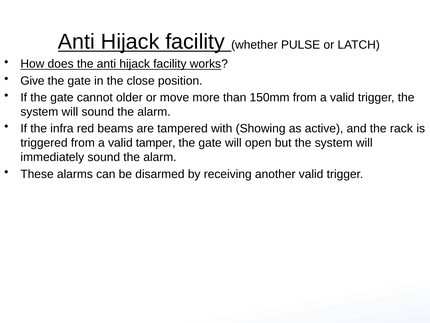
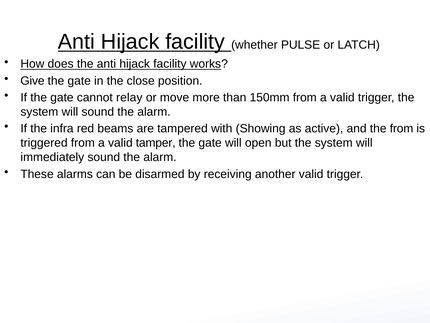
older: older -> relay
the rack: rack -> from
